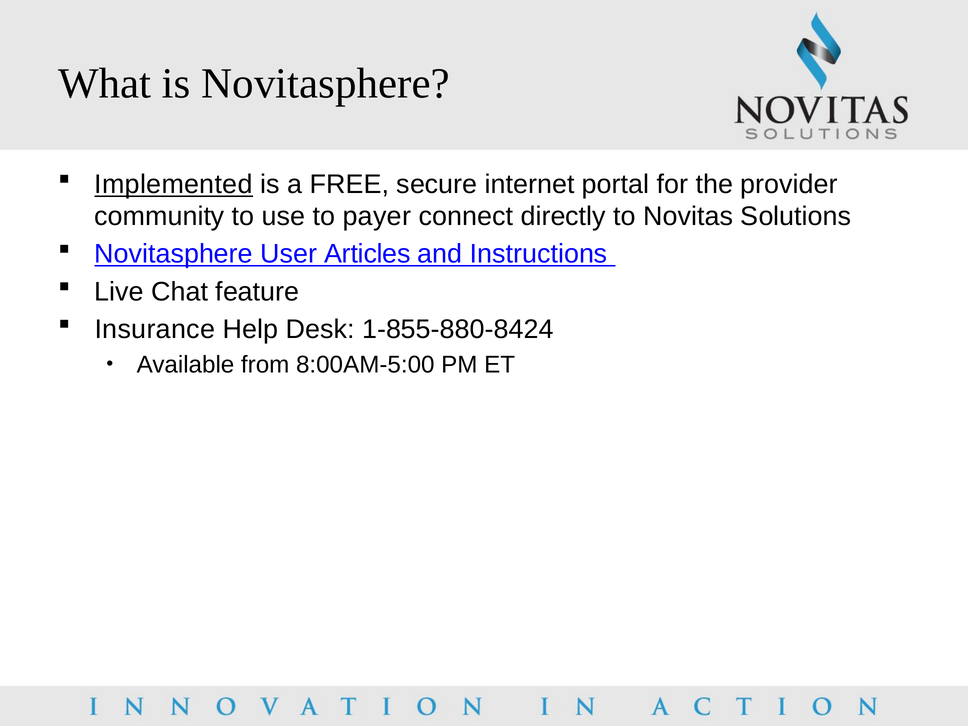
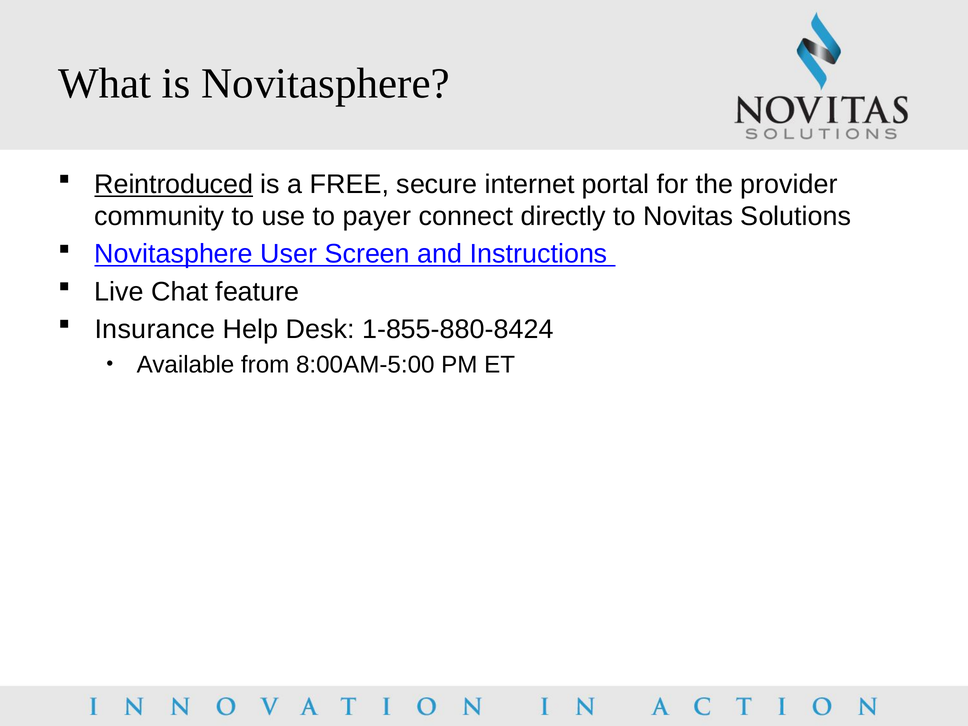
Implemented: Implemented -> Reintroduced
Articles: Articles -> Screen
